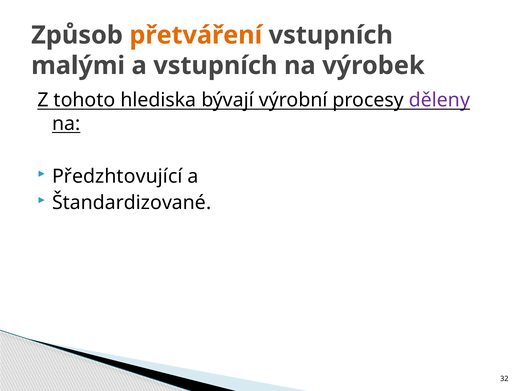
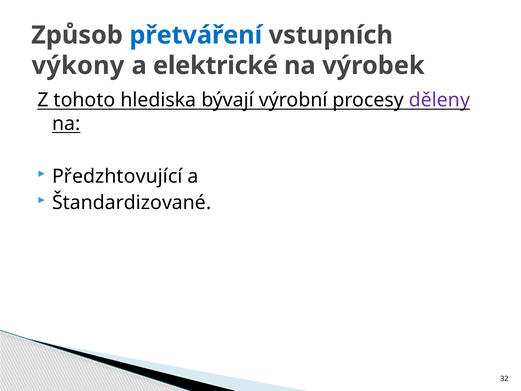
přetváření colour: orange -> blue
malými: malými -> výkony
a vstupních: vstupních -> elektrické
